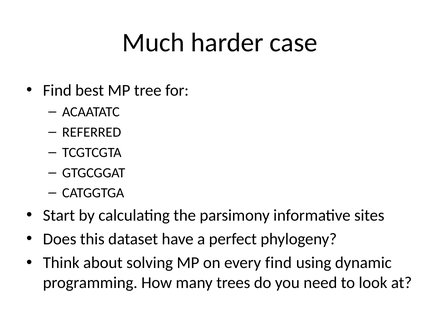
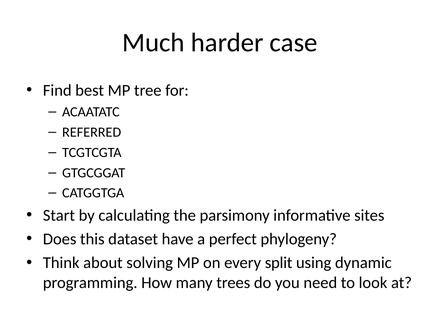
every find: find -> split
